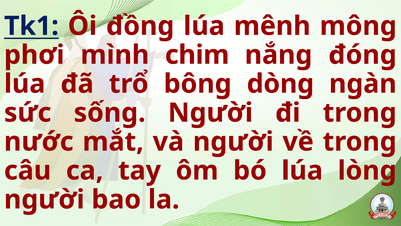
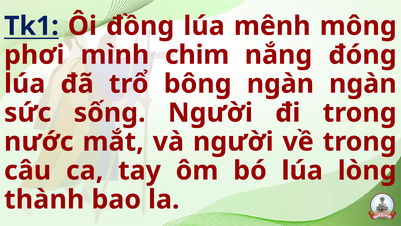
bông dòng: dòng -> ngàn
người at (44, 199): người -> thành
